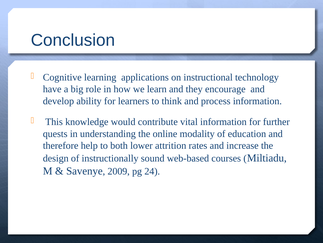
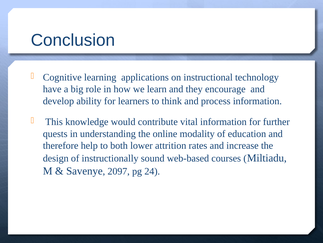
2009: 2009 -> 2097
